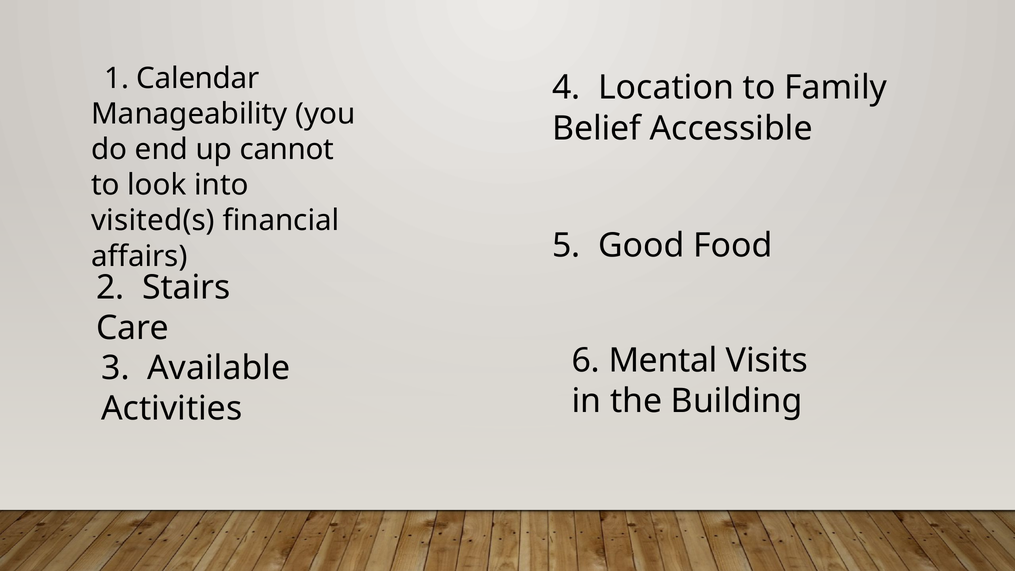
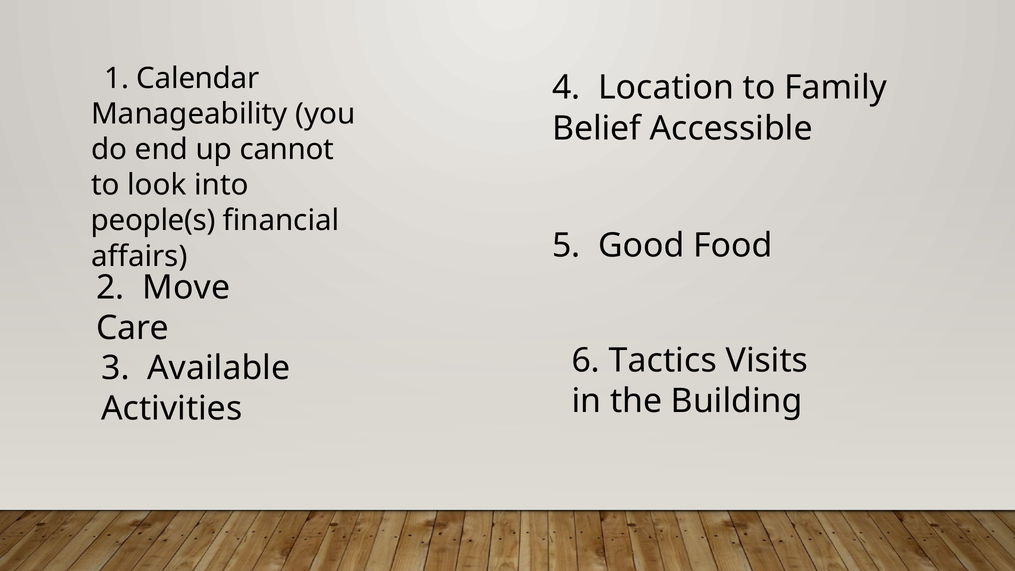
visited(s: visited(s -> people(s
Stairs: Stairs -> Move
Mental: Mental -> Tactics
